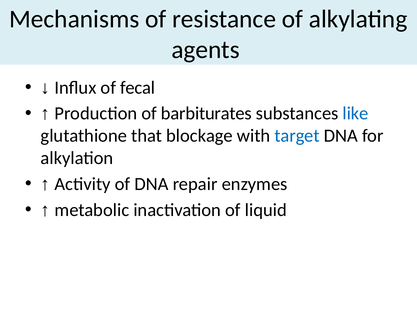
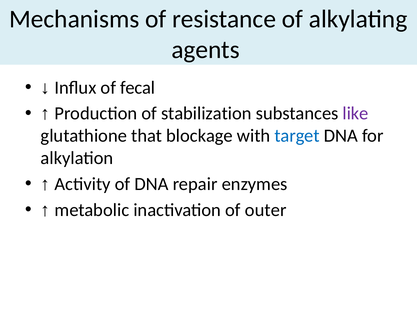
barbiturates: barbiturates -> stabilization
like colour: blue -> purple
liquid: liquid -> outer
